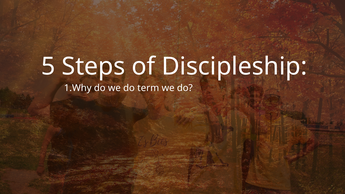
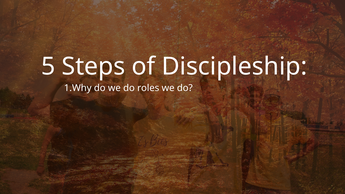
term: term -> roles
